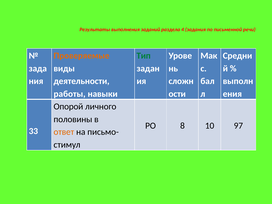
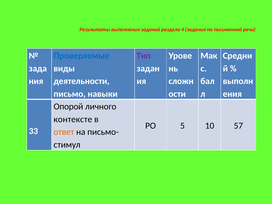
Проверяемые colour: orange -> blue
Тип colour: green -> purple
работы: работы -> письмо
половины: половины -> контексте
8: 8 -> 5
97: 97 -> 57
